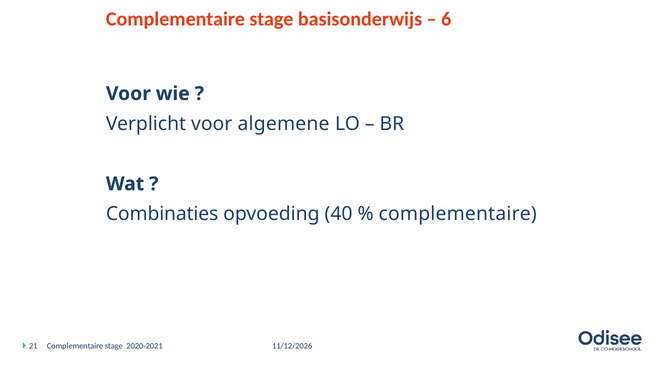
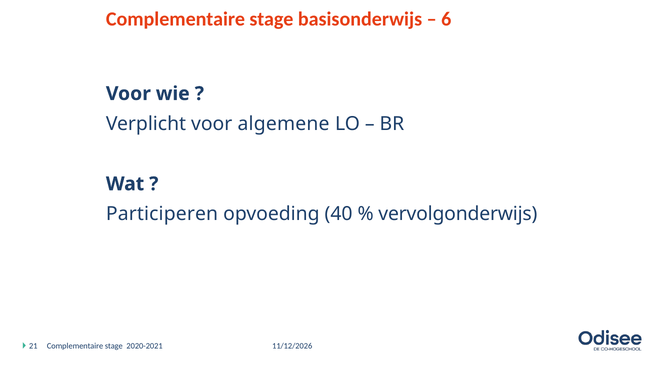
Combinaties: Combinaties -> Participeren
complementaire at (458, 214): complementaire -> vervolgonderwijs
